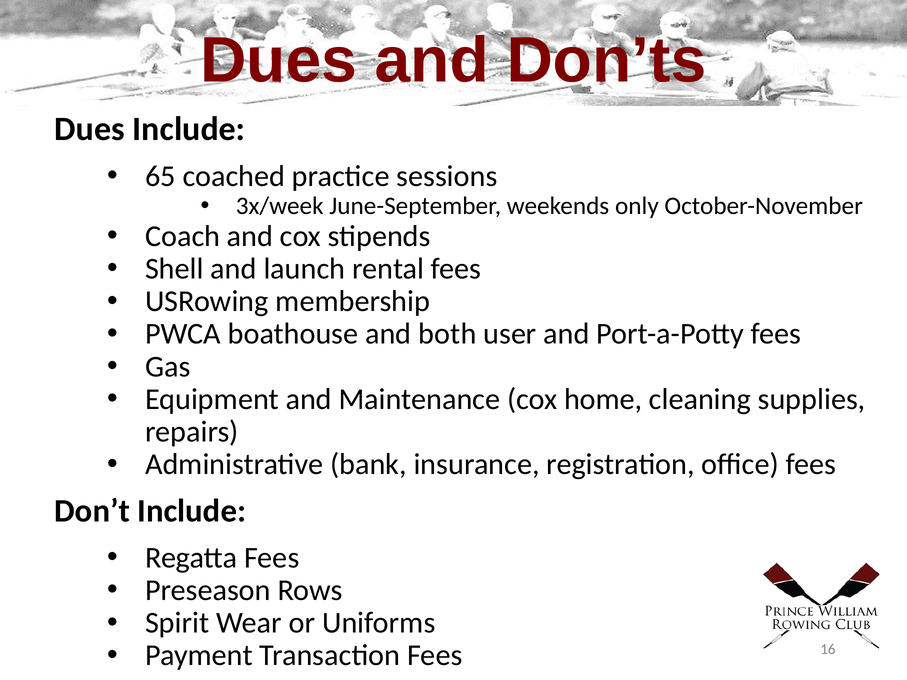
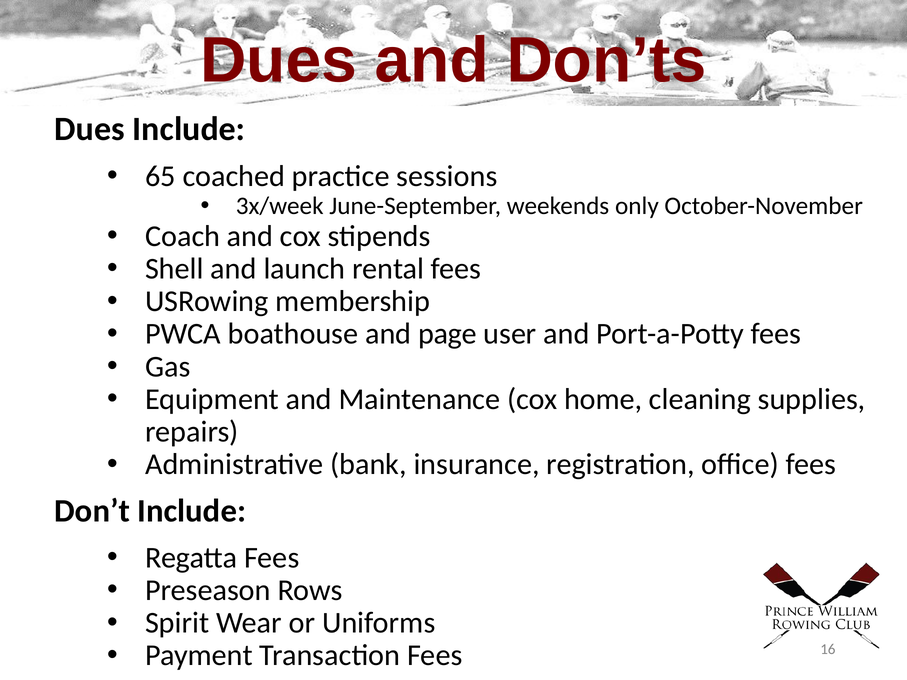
both: both -> page
